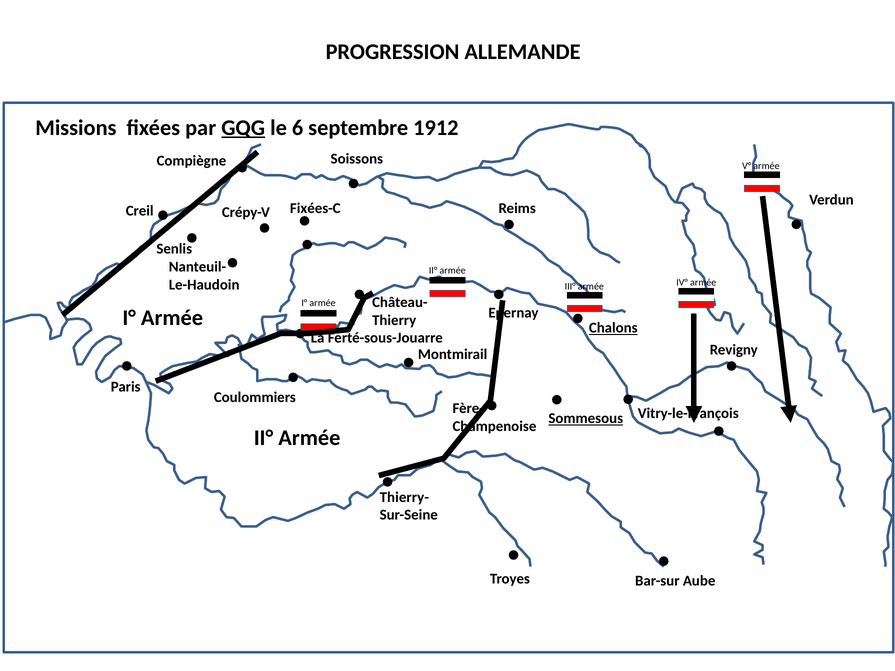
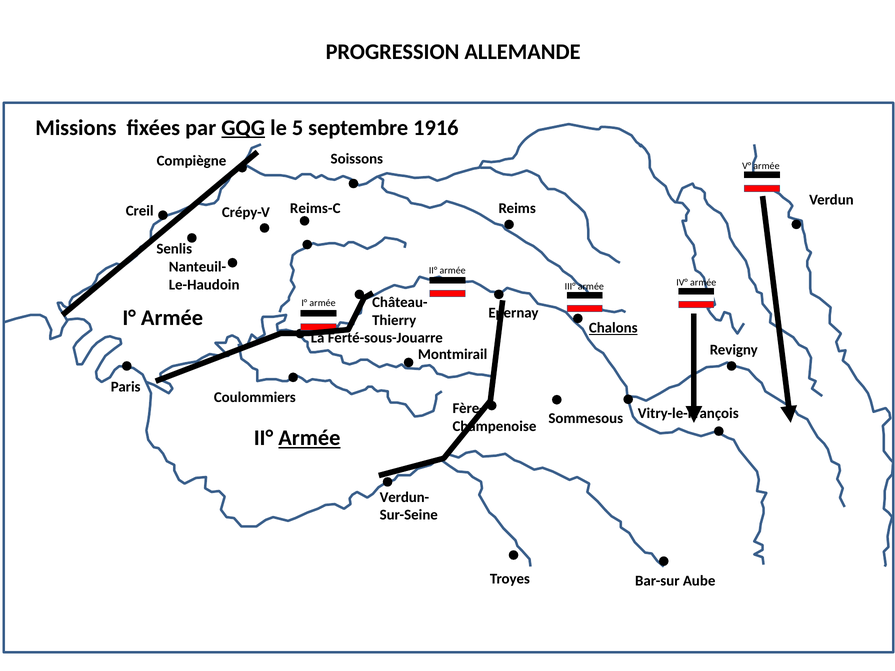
6: 6 -> 5
1912: 1912 -> 1916
Fixées-C: Fixées-C -> Reims-C
Sommesous underline: present -> none
Armée at (309, 438) underline: none -> present
Thierry-: Thierry- -> Verdun-
